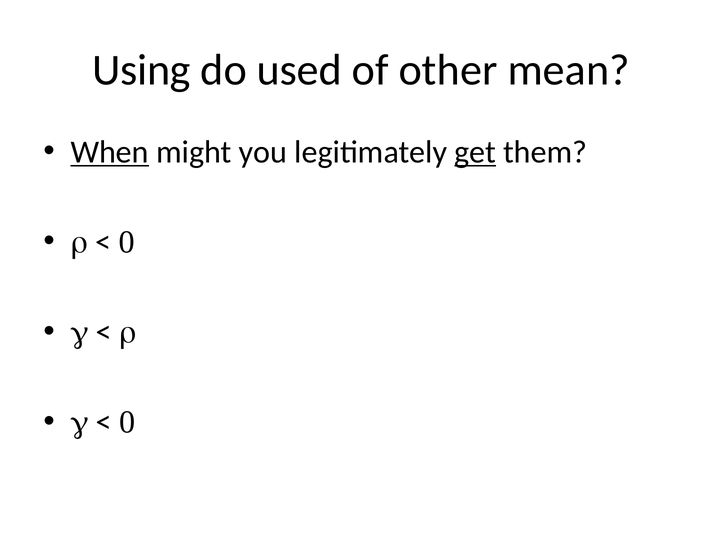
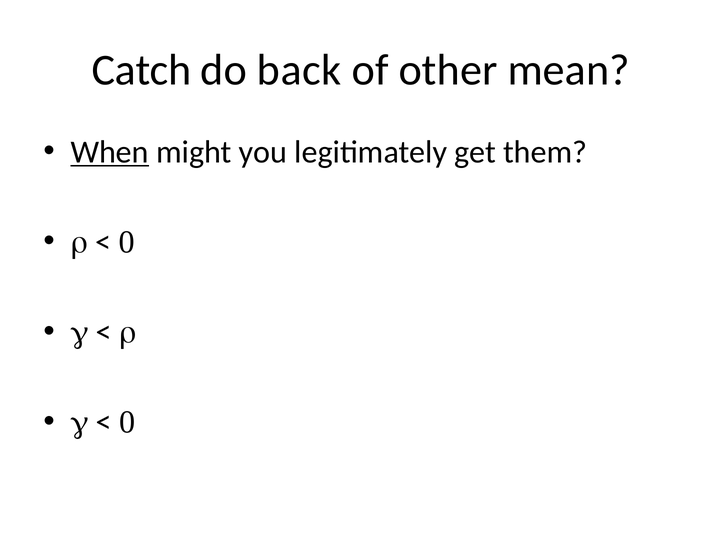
Using: Using -> Catch
used: used -> back
get underline: present -> none
